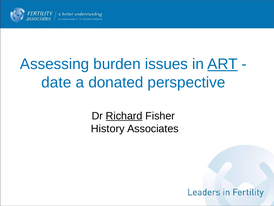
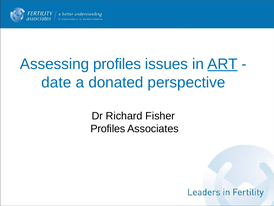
Assessing burden: burden -> profiles
Richard underline: present -> none
History at (108, 128): History -> Profiles
